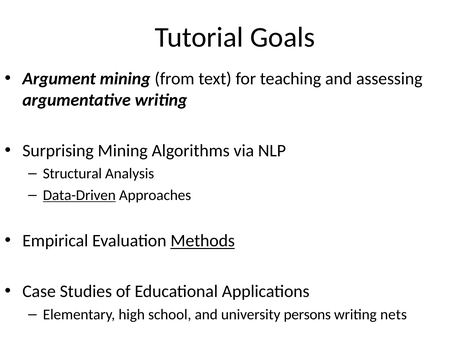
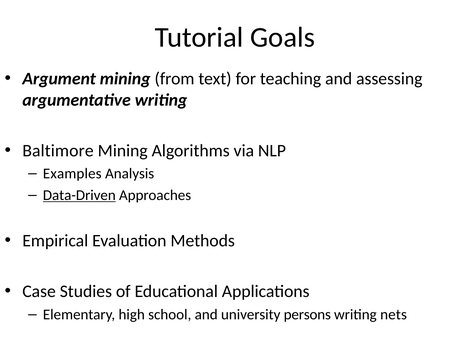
Surprising: Surprising -> Baltimore
Structural: Structural -> Examples
Methods underline: present -> none
